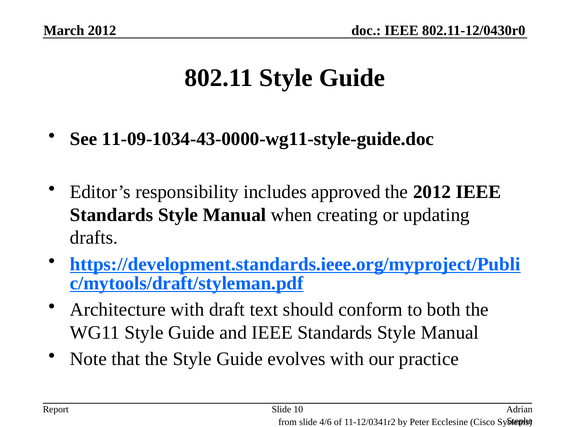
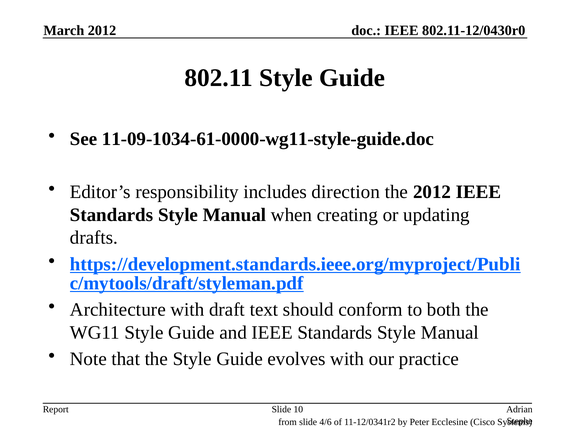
11-09-1034-43-0000-wg11-style-guide.doc: 11-09-1034-43-0000-wg11-style-guide.doc -> 11-09-1034-61-0000-wg11-style-guide.doc
approved: approved -> direction
